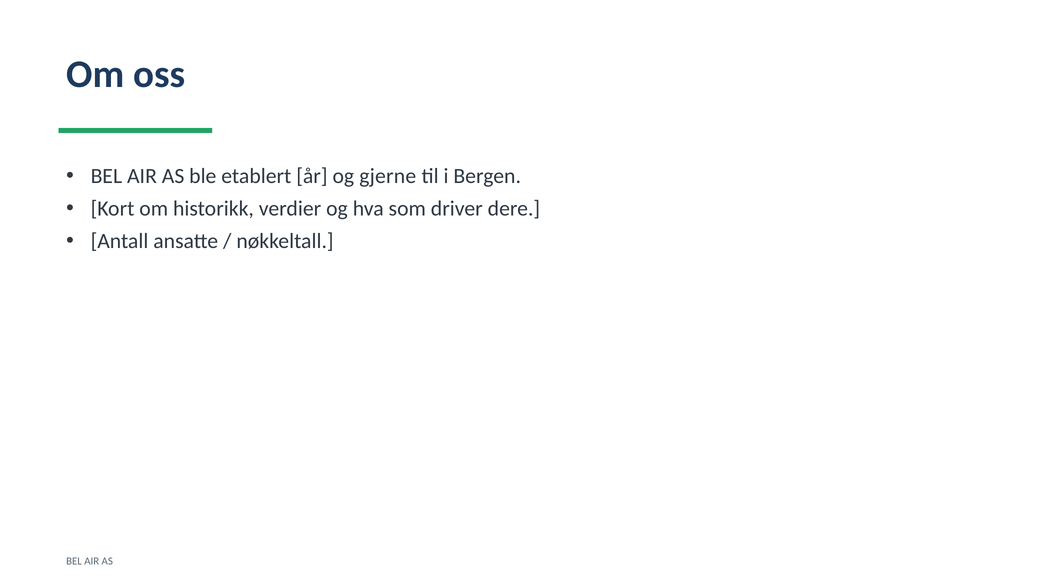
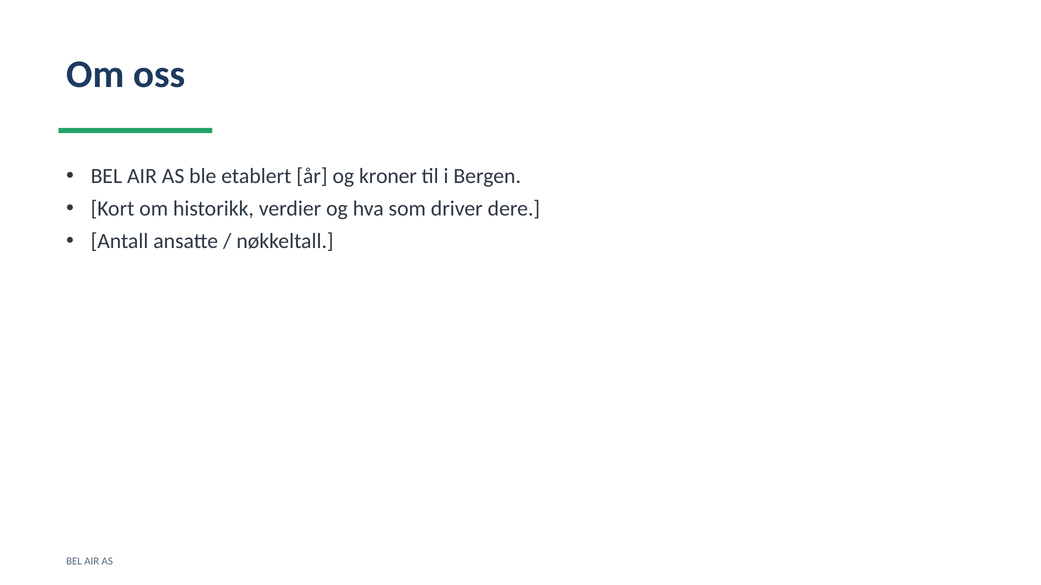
gjerne: gjerne -> kroner
